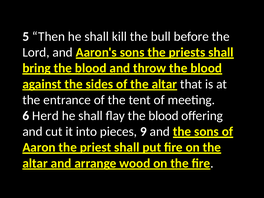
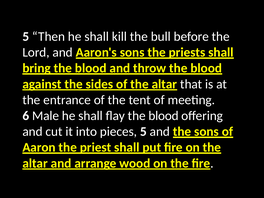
Herd: Herd -> Male
pieces 9: 9 -> 5
